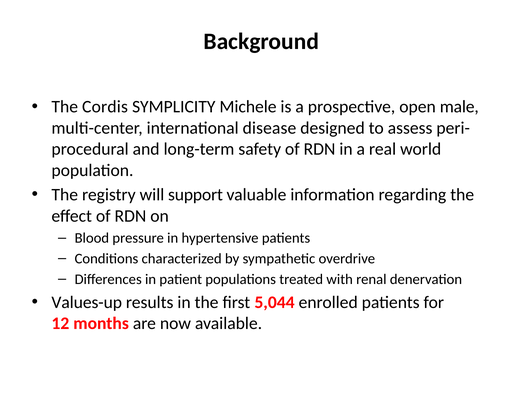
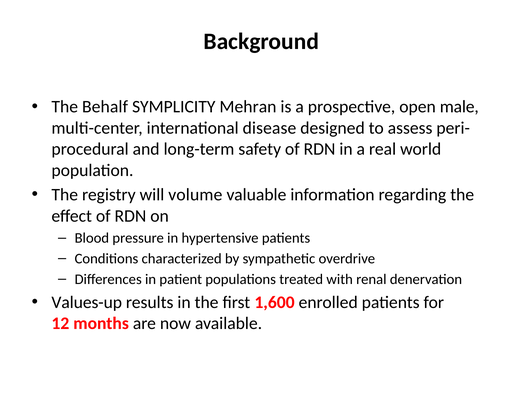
Cordis: Cordis -> Behalf
Michele: Michele -> Mehran
support: support -> volume
5,044: 5,044 -> 1,600
